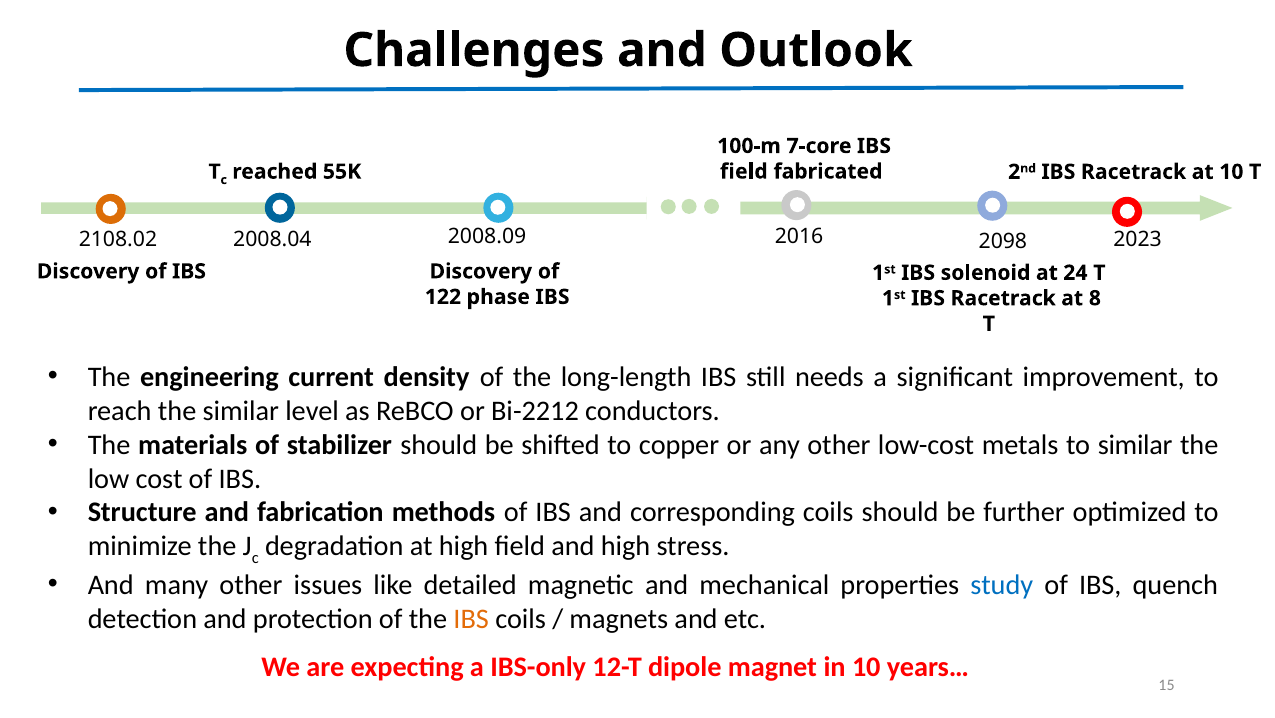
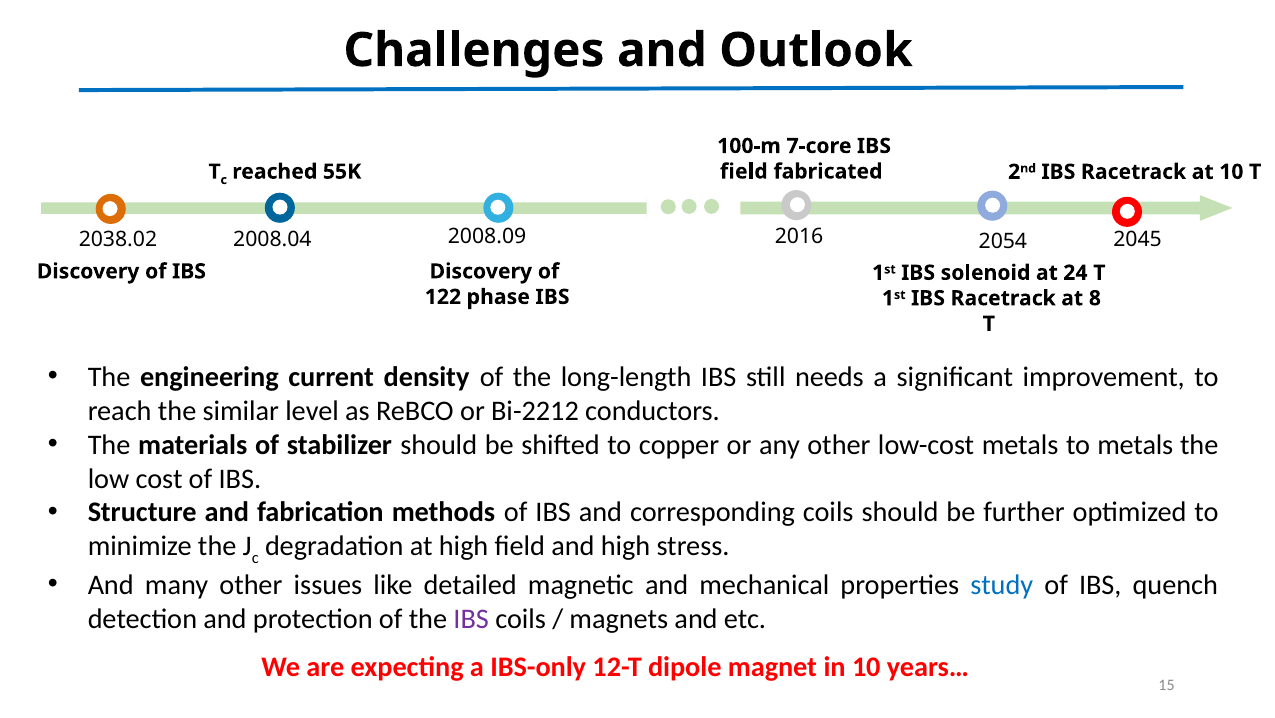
2108.02: 2108.02 -> 2038.02
2098: 2098 -> 2054
2023: 2023 -> 2045
to similar: similar -> metals
IBS at (471, 619) colour: orange -> purple
